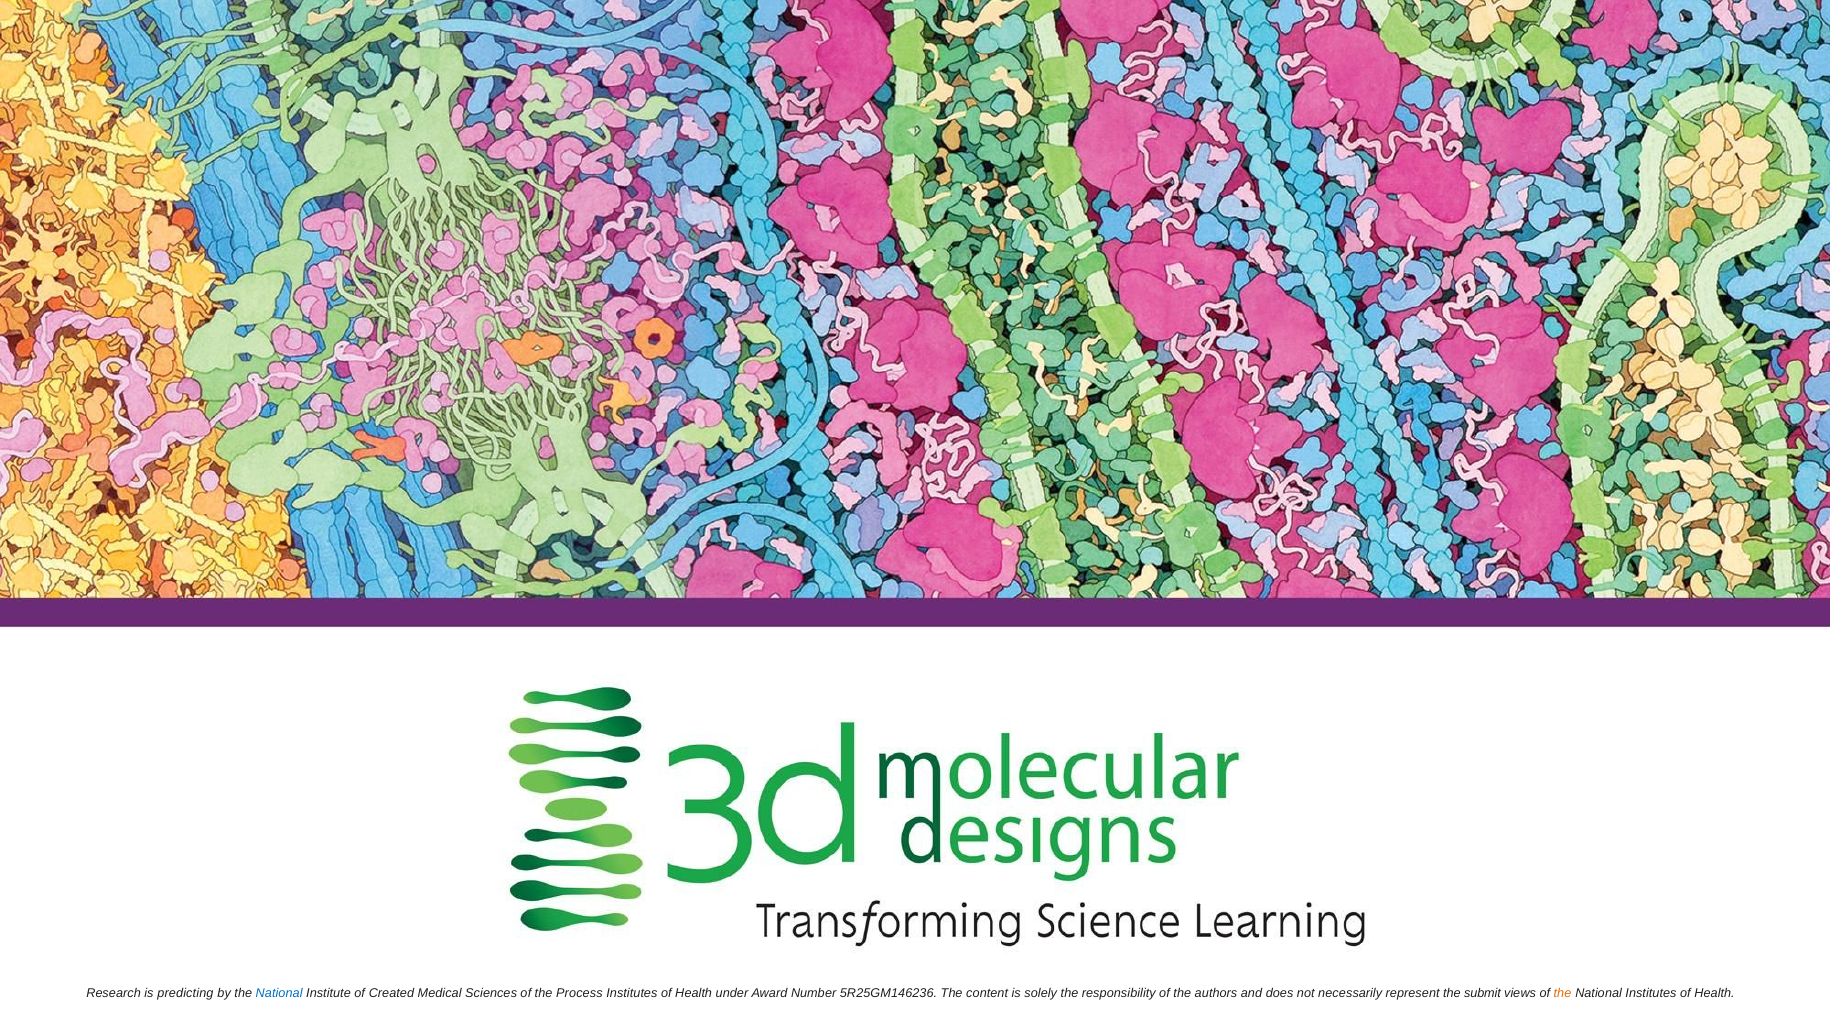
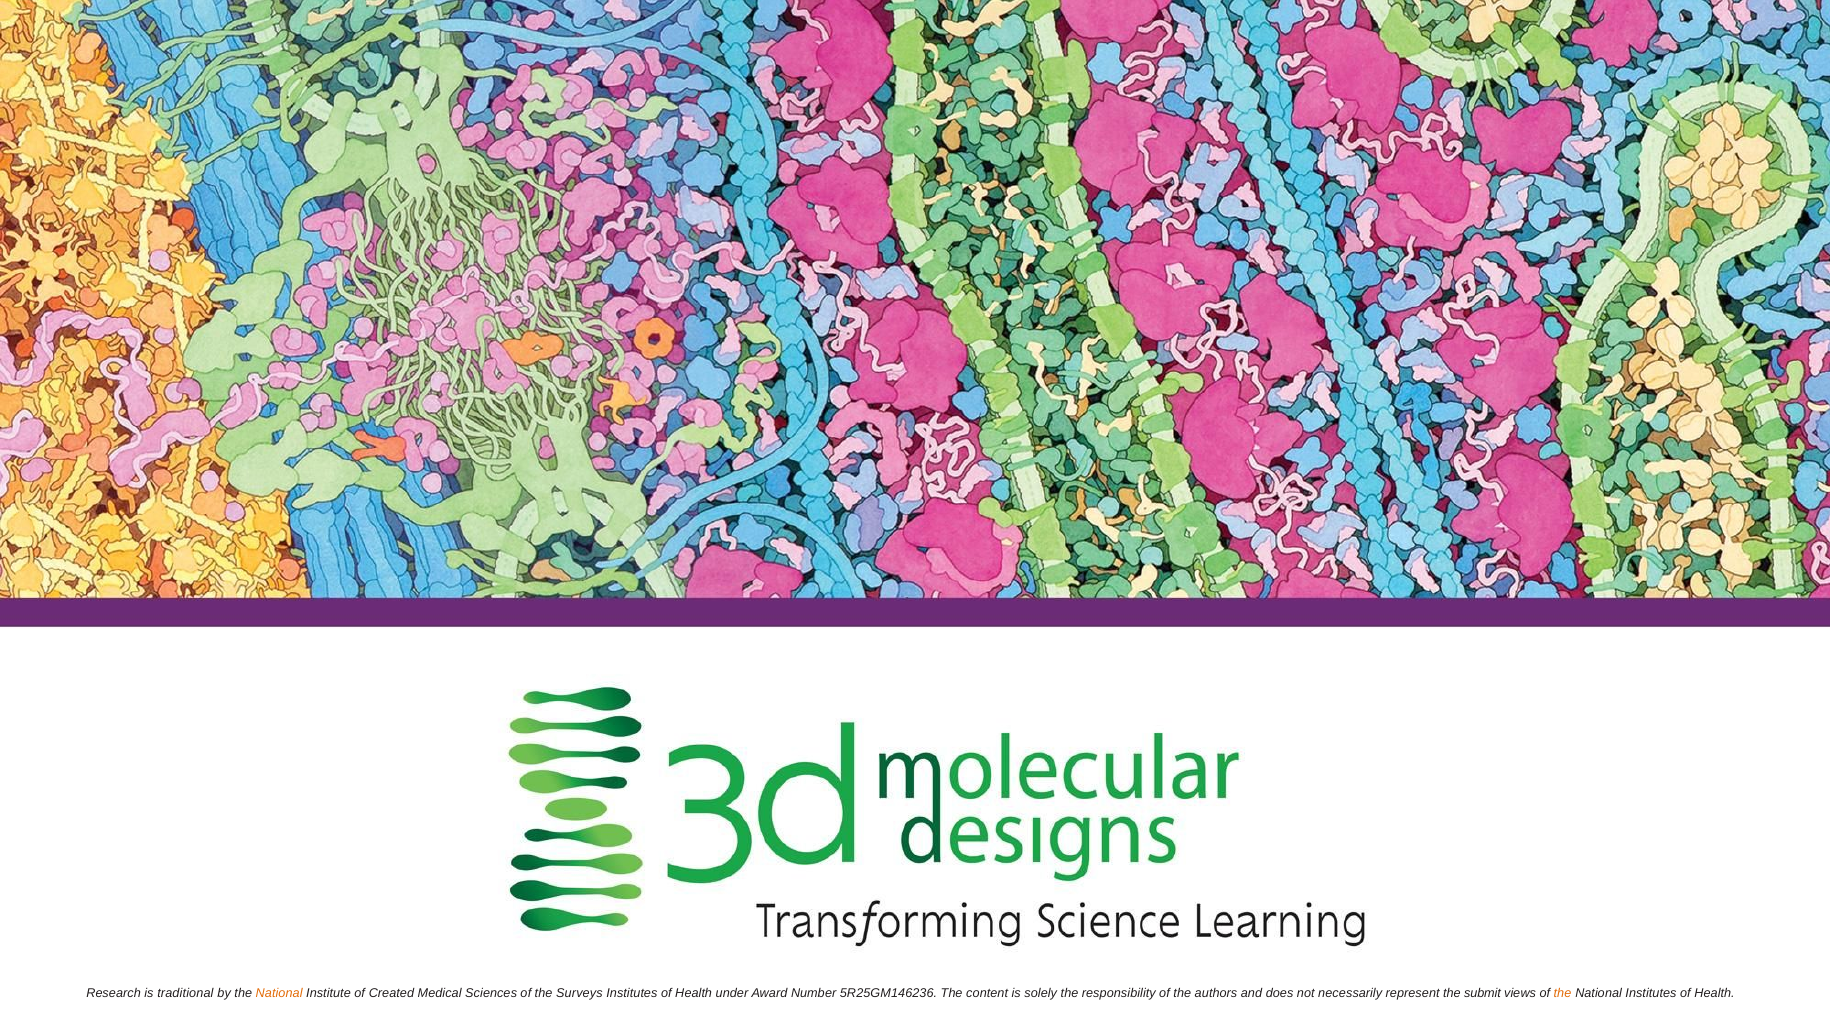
predicting: predicting -> traditional
National at (279, 993) colour: blue -> orange
Process: Process -> Surveys
